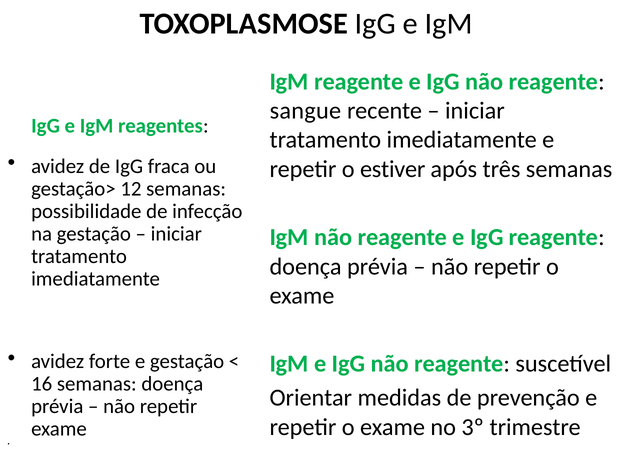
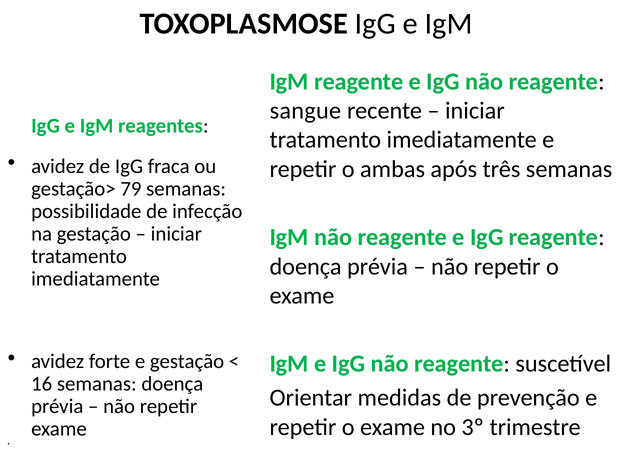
estiver: estiver -> ambas
12: 12 -> 79
